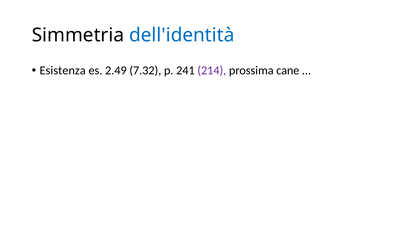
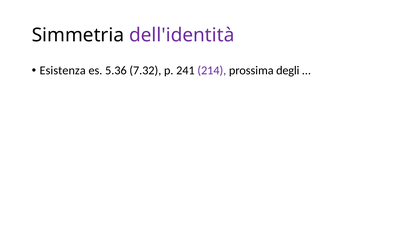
dell'identità colour: blue -> purple
2.49: 2.49 -> 5.36
cane: cane -> degli
